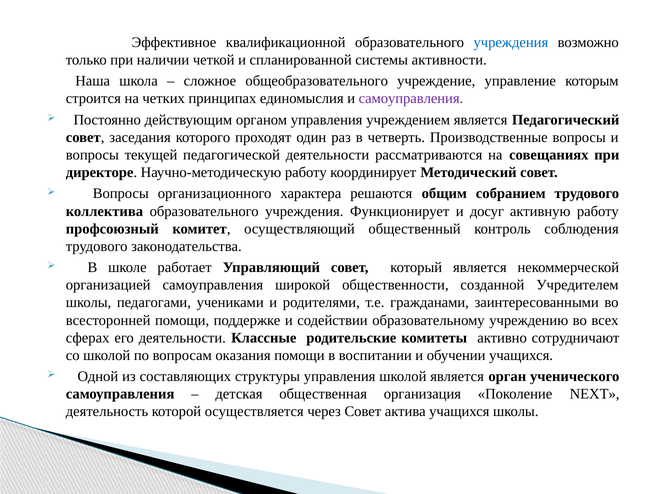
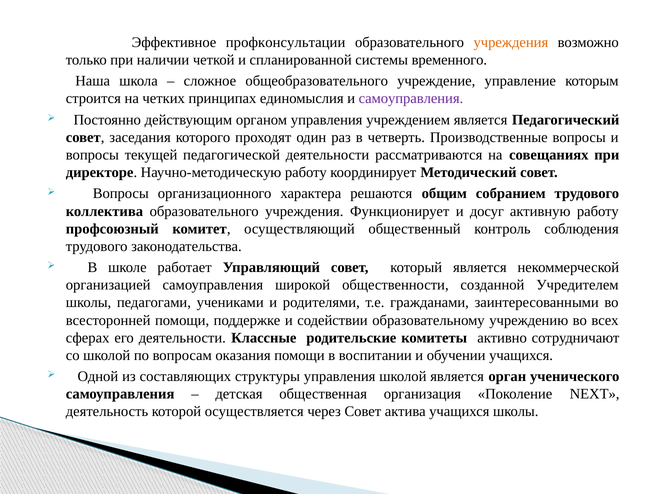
квалификационной: квалификационной -> профконсультации
учреждения at (511, 42) colour: blue -> orange
активности: активности -> временного
